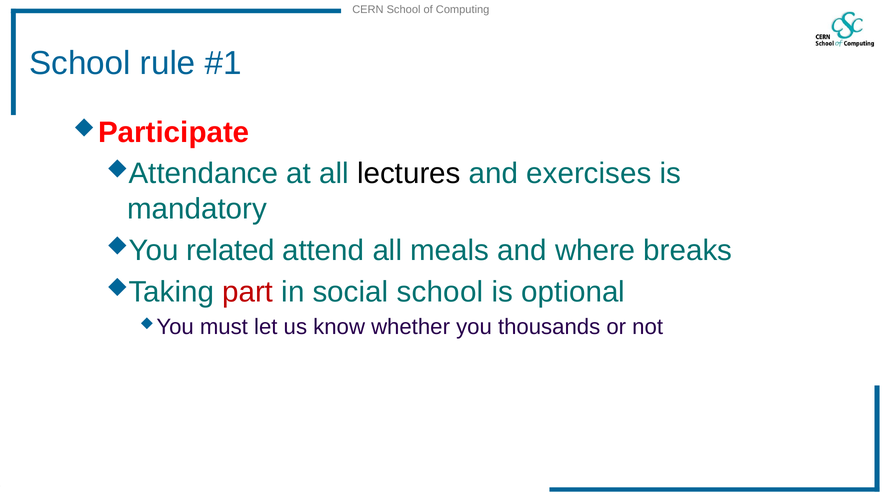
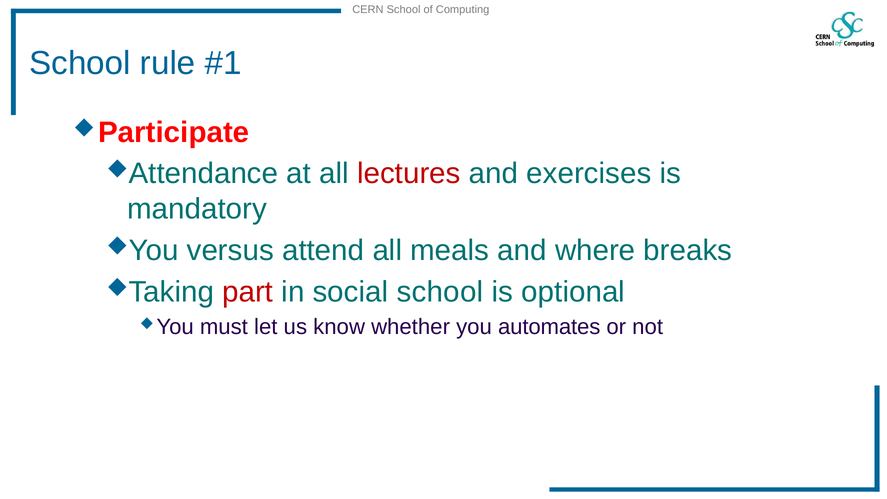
lectures colour: black -> red
related: related -> versus
thousands: thousands -> automates
